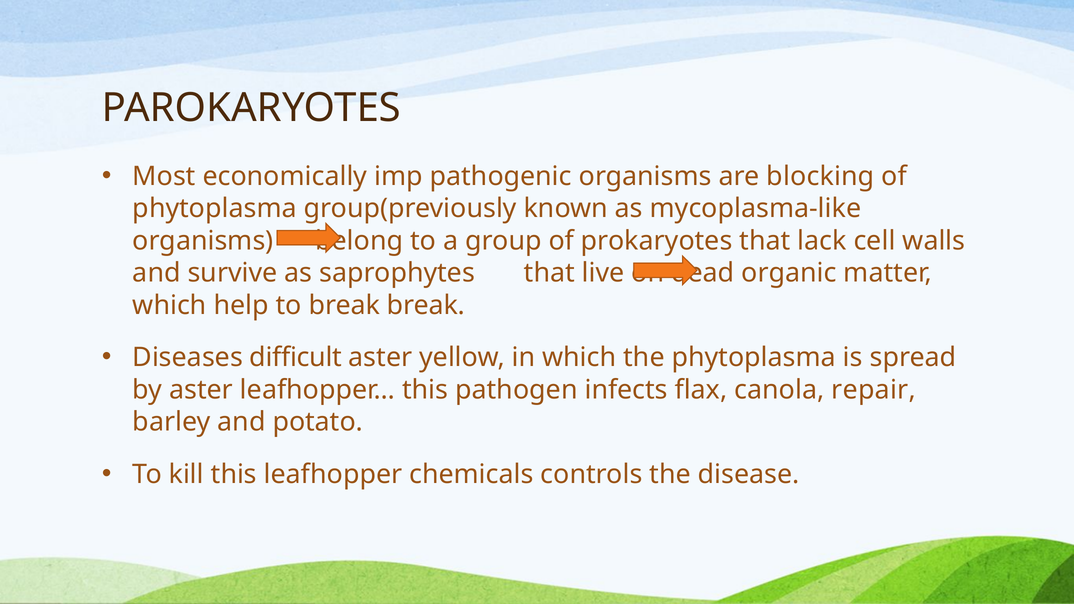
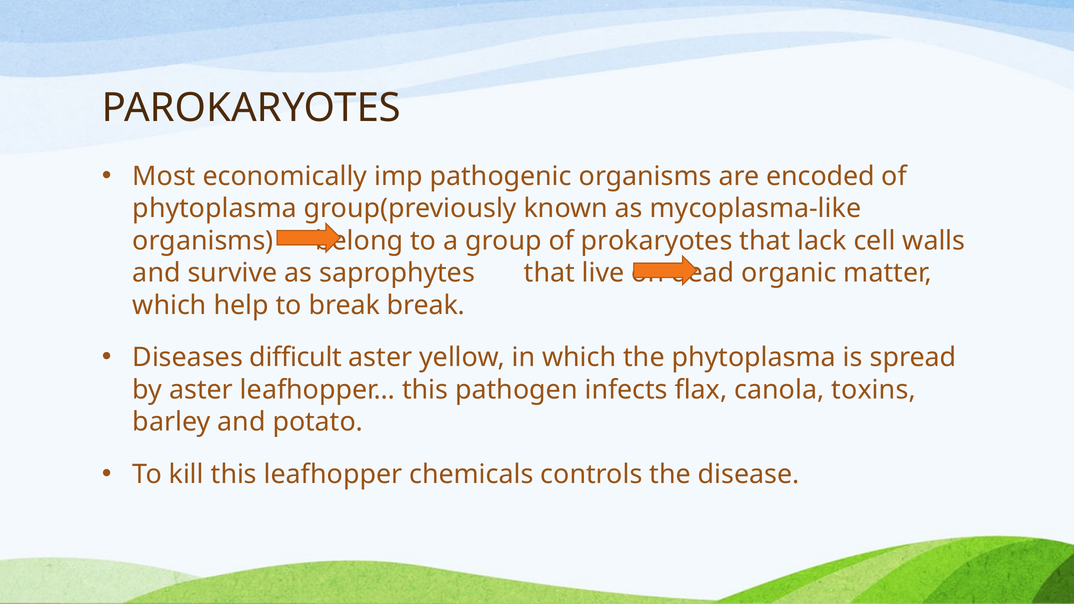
blocking: blocking -> encoded
repair: repair -> toxins
